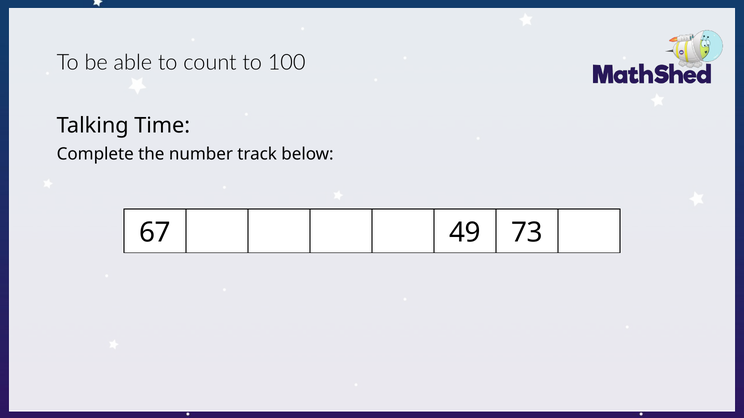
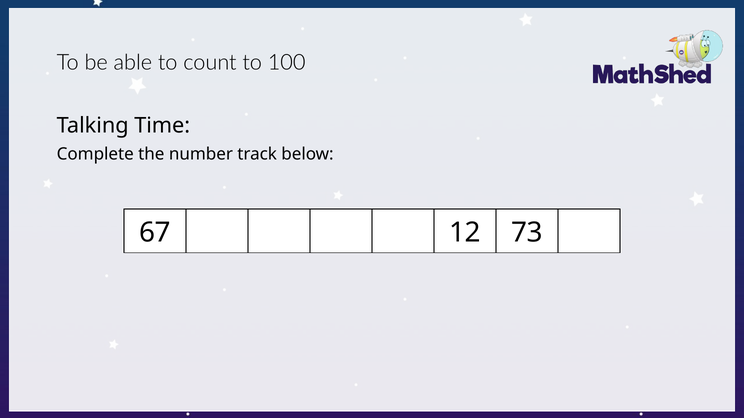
49: 49 -> 12
